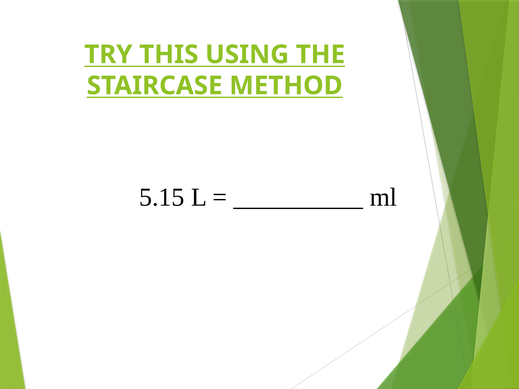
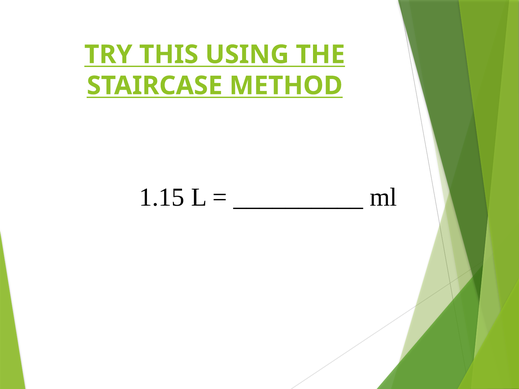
5.15: 5.15 -> 1.15
